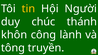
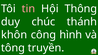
tin colour: yellow -> pink
Người: Người -> Thông
lành: lành -> hình
